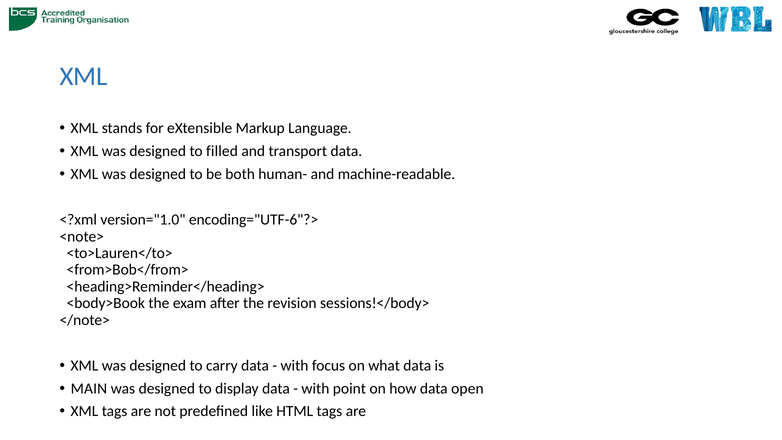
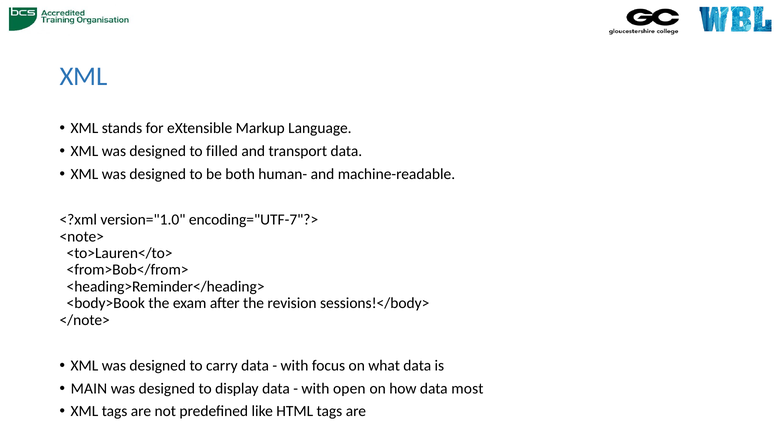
encoding="UTF-6"?>: encoding="UTF-6"?> -> encoding="UTF-7"?>
point: point -> open
open: open -> most
